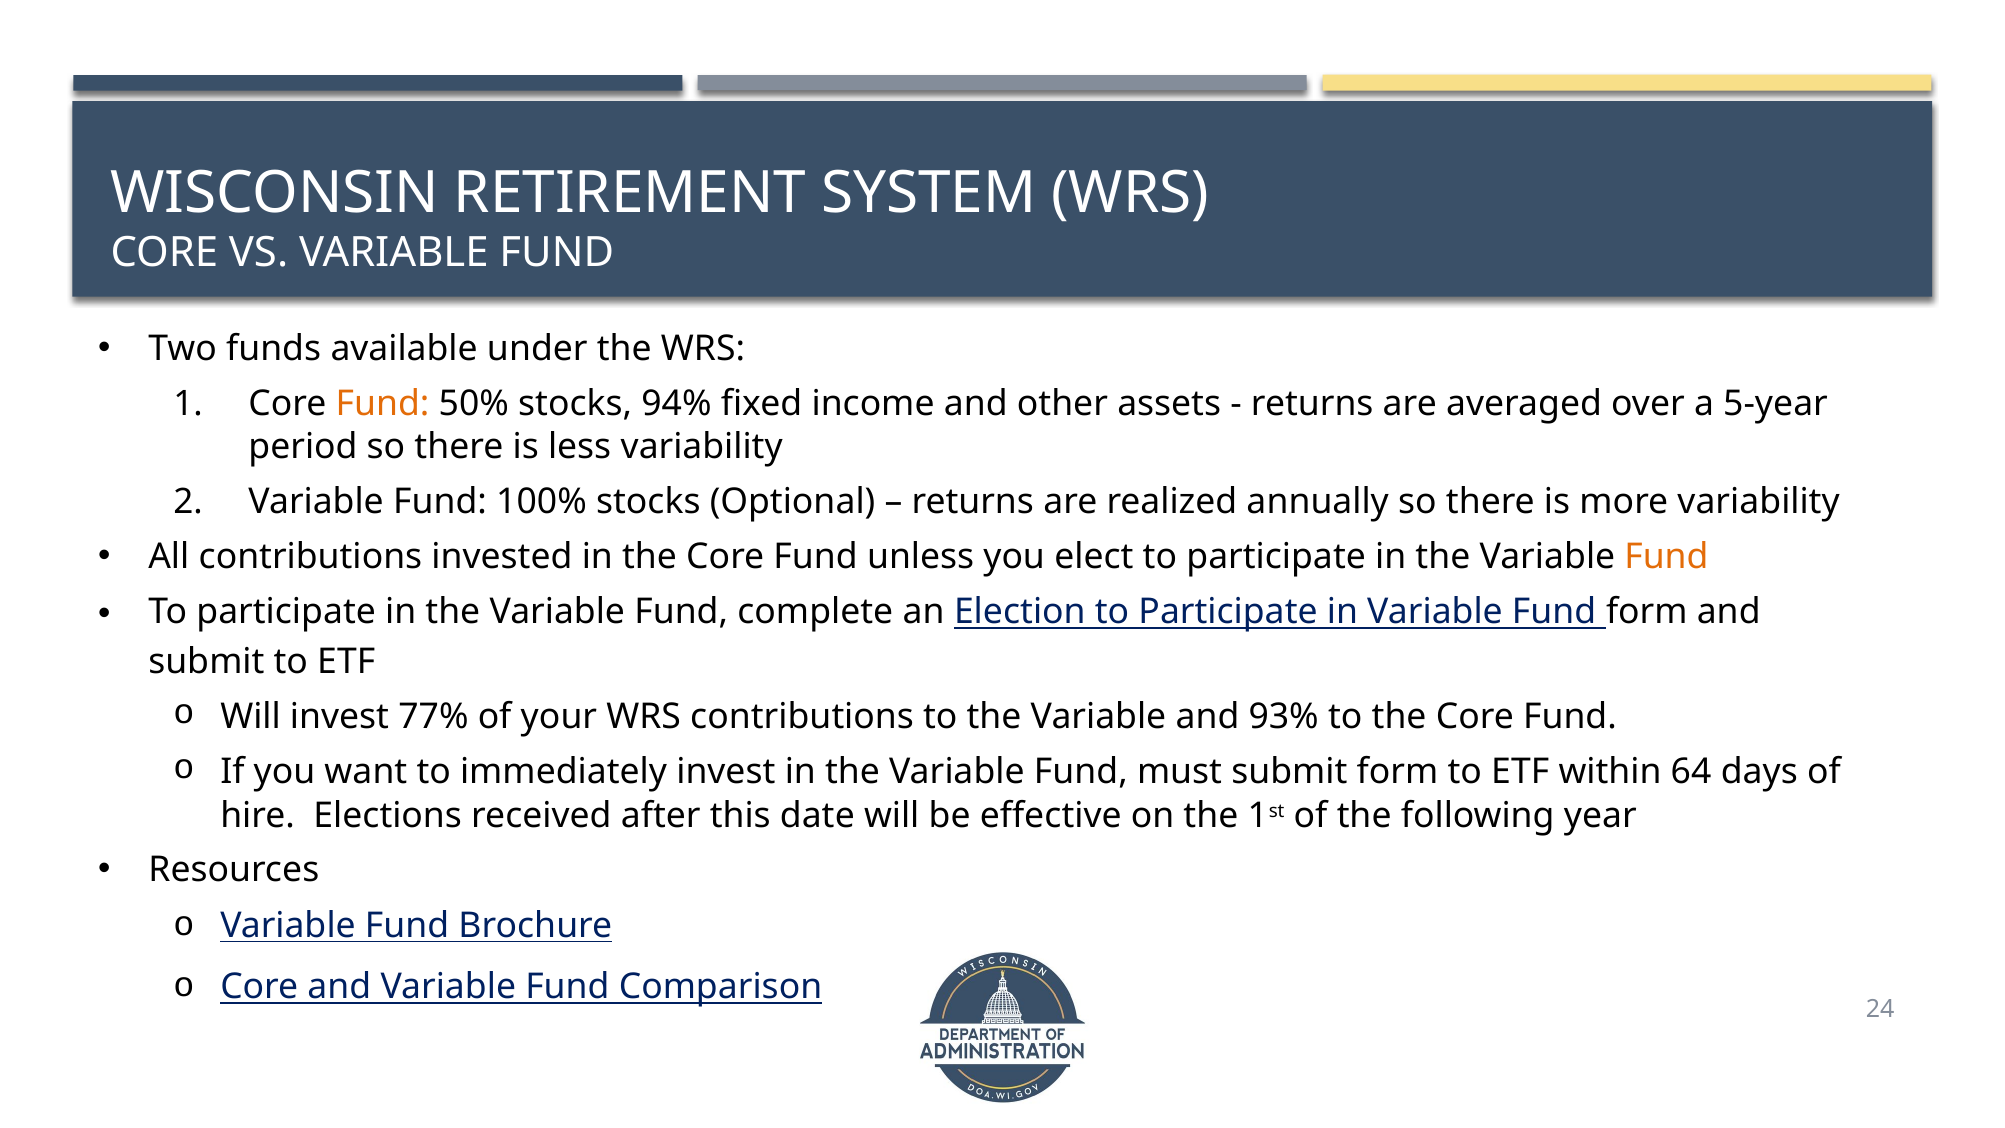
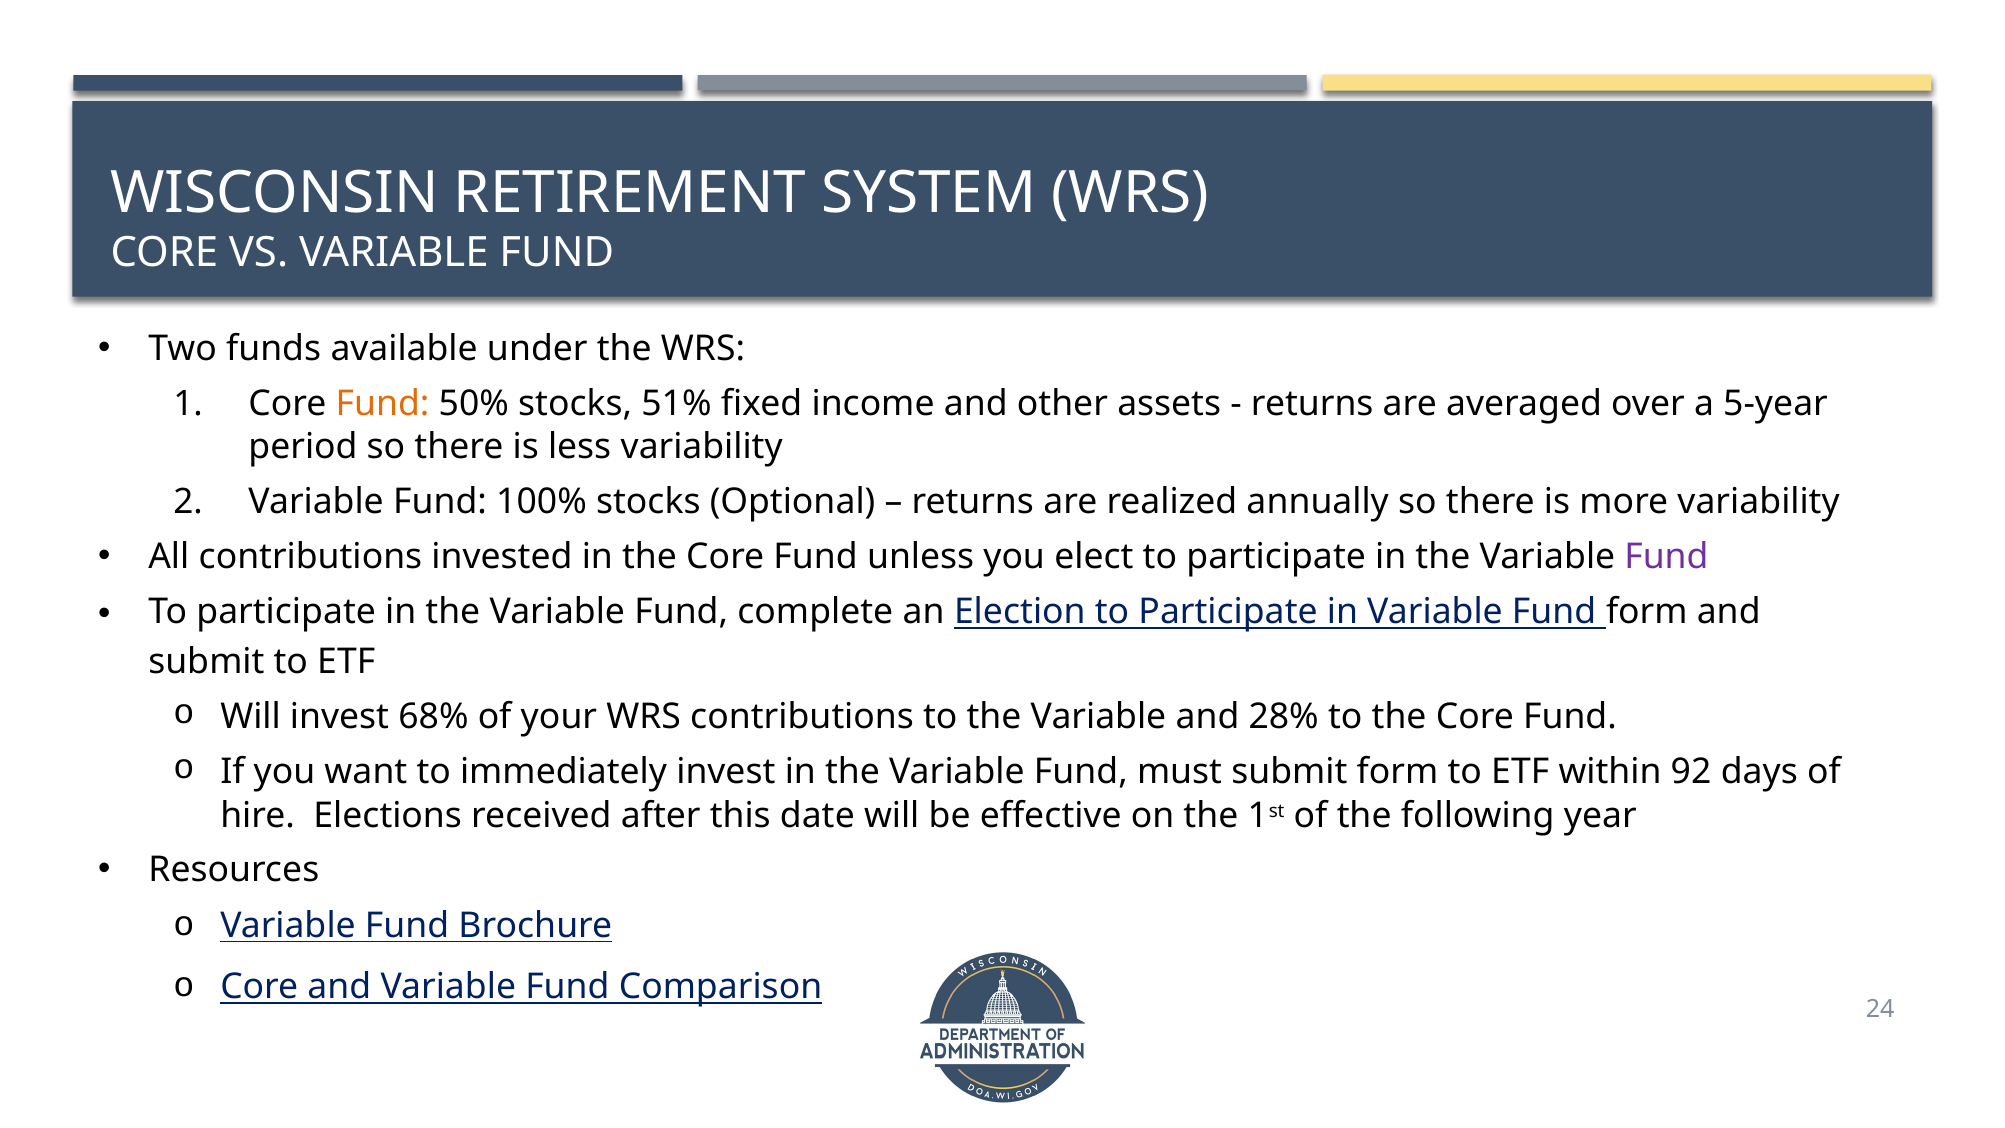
94%: 94% -> 51%
Fund at (1666, 557) colour: orange -> purple
77%: 77% -> 68%
93%: 93% -> 28%
64: 64 -> 92
